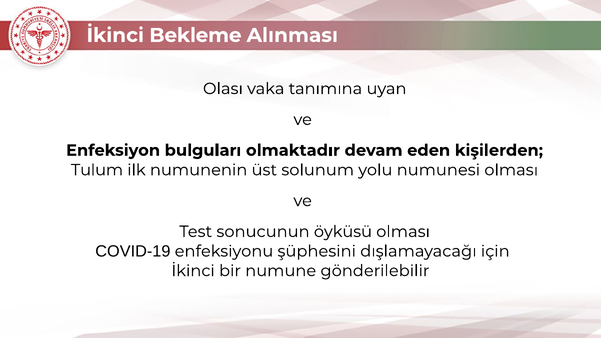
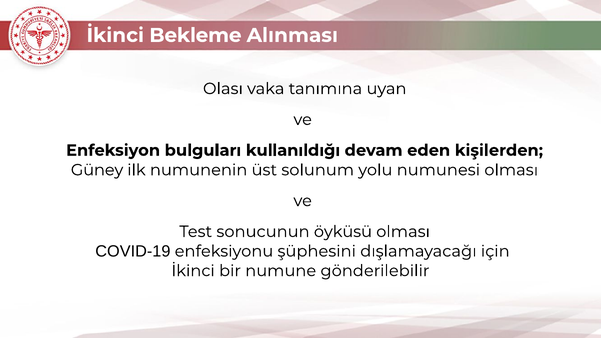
olmaktadır: olmaktadır -> kullanıldığı
Tulum: Tulum -> Güney
